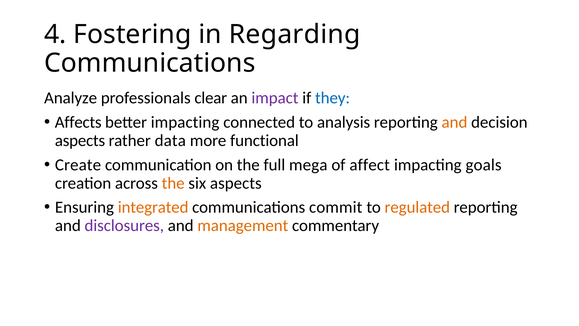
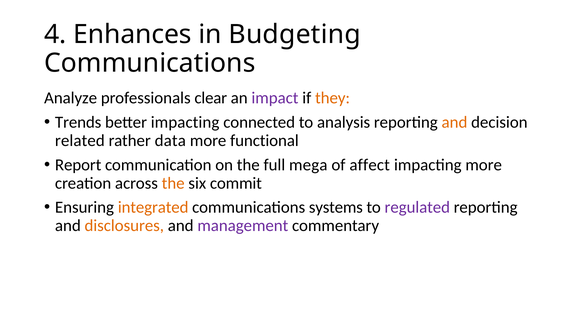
Fostering: Fostering -> Enhances
Regarding: Regarding -> Budgeting
they colour: blue -> orange
Affects: Affects -> Trends
aspects at (80, 140): aspects -> related
Create: Create -> Report
impacting goals: goals -> more
six aspects: aspects -> commit
commit: commit -> systems
regulated colour: orange -> purple
disclosures colour: purple -> orange
management colour: orange -> purple
